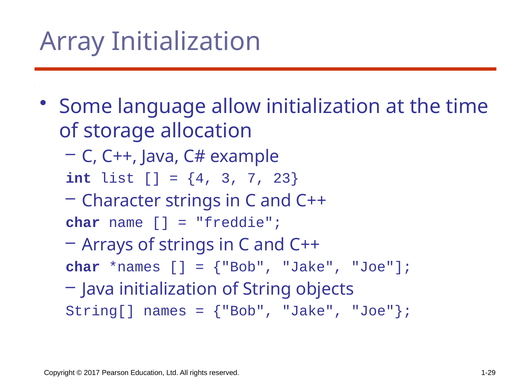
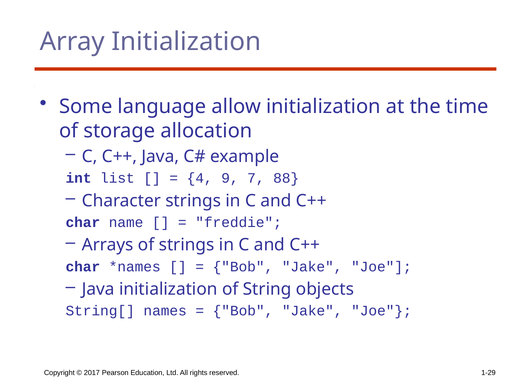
3: 3 -> 9
23: 23 -> 88
